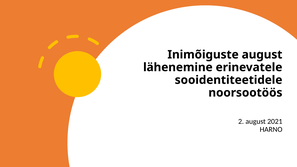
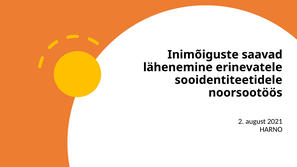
Inimõiguste august: august -> saavad
